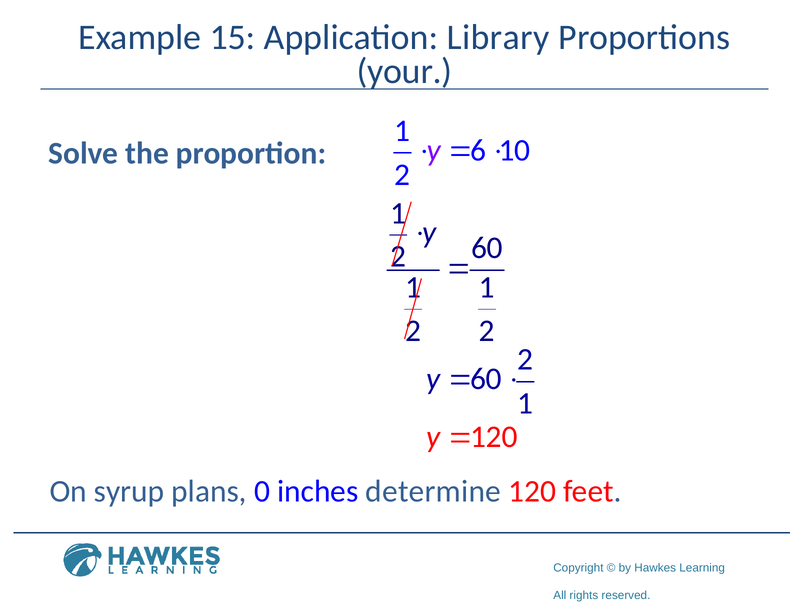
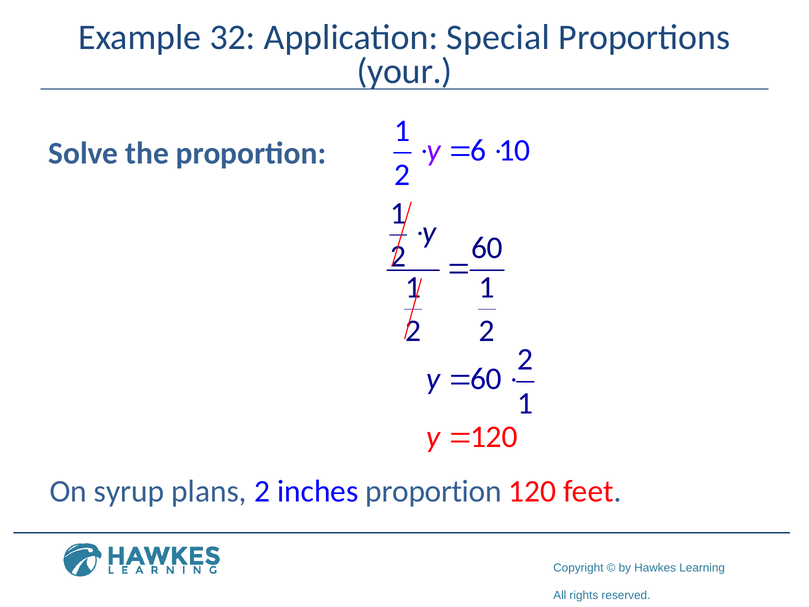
15: 15 -> 32
Library: Library -> Special
plans 0: 0 -> 2
inches determine: determine -> proportion
